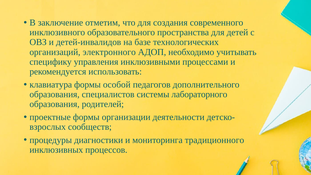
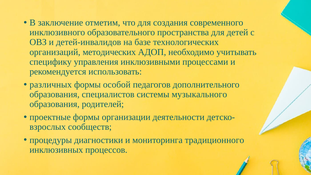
электронного: электронного -> методических
клавиатура: клавиатура -> различных
лабораторного: лабораторного -> музыкального
